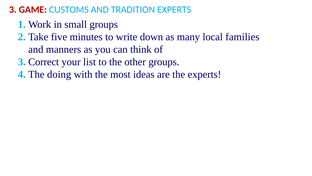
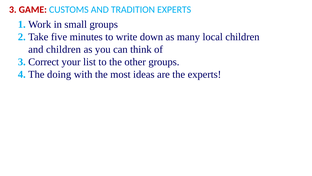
local families: families -> children
and manners: manners -> children
